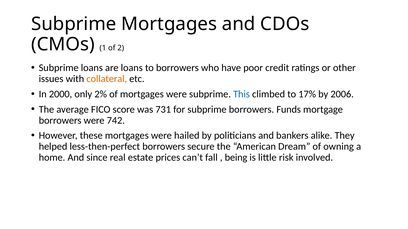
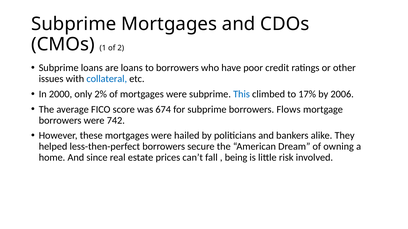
collateral colour: orange -> blue
731: 731 -> 674
Funds: Funds -> Flows
